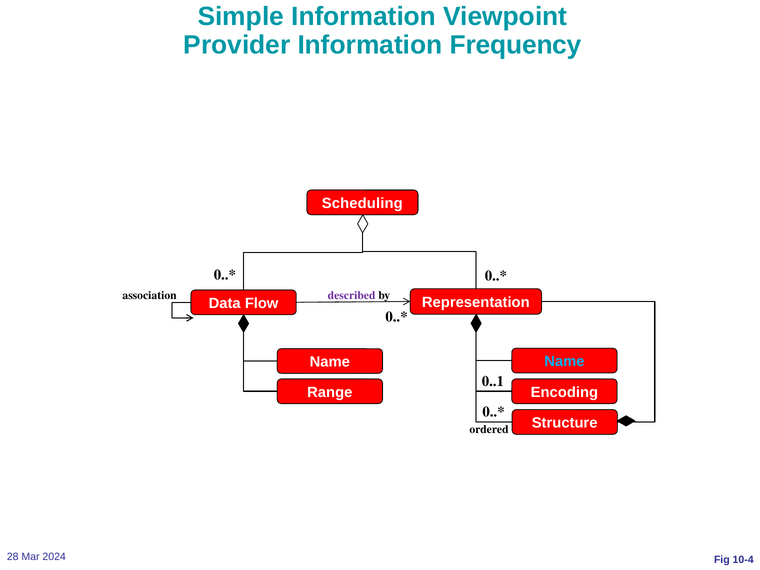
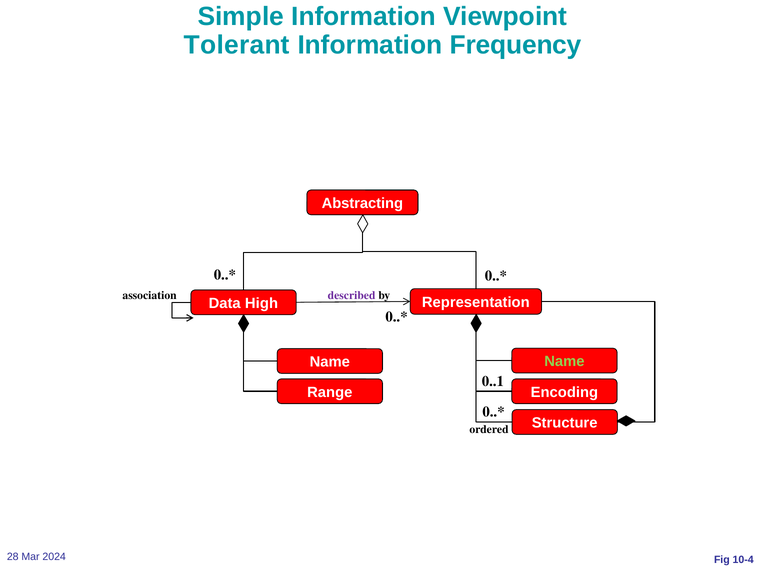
Provider: Provider -> Tolerant
Scheduling: Scheduling -> Abstracting
Flow: Flow -> High
Name at (564, 362) colour: light blue -> light green
